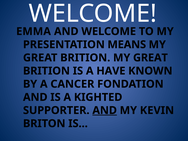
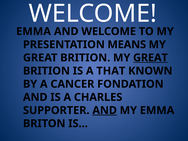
GREAT at (150, 58) underline: none -> present
HAVE: HAVE -> THAT
KIGHTED: KIGHTED -> CHARLES
MY KEVIN: KEVIN -> EMMA
